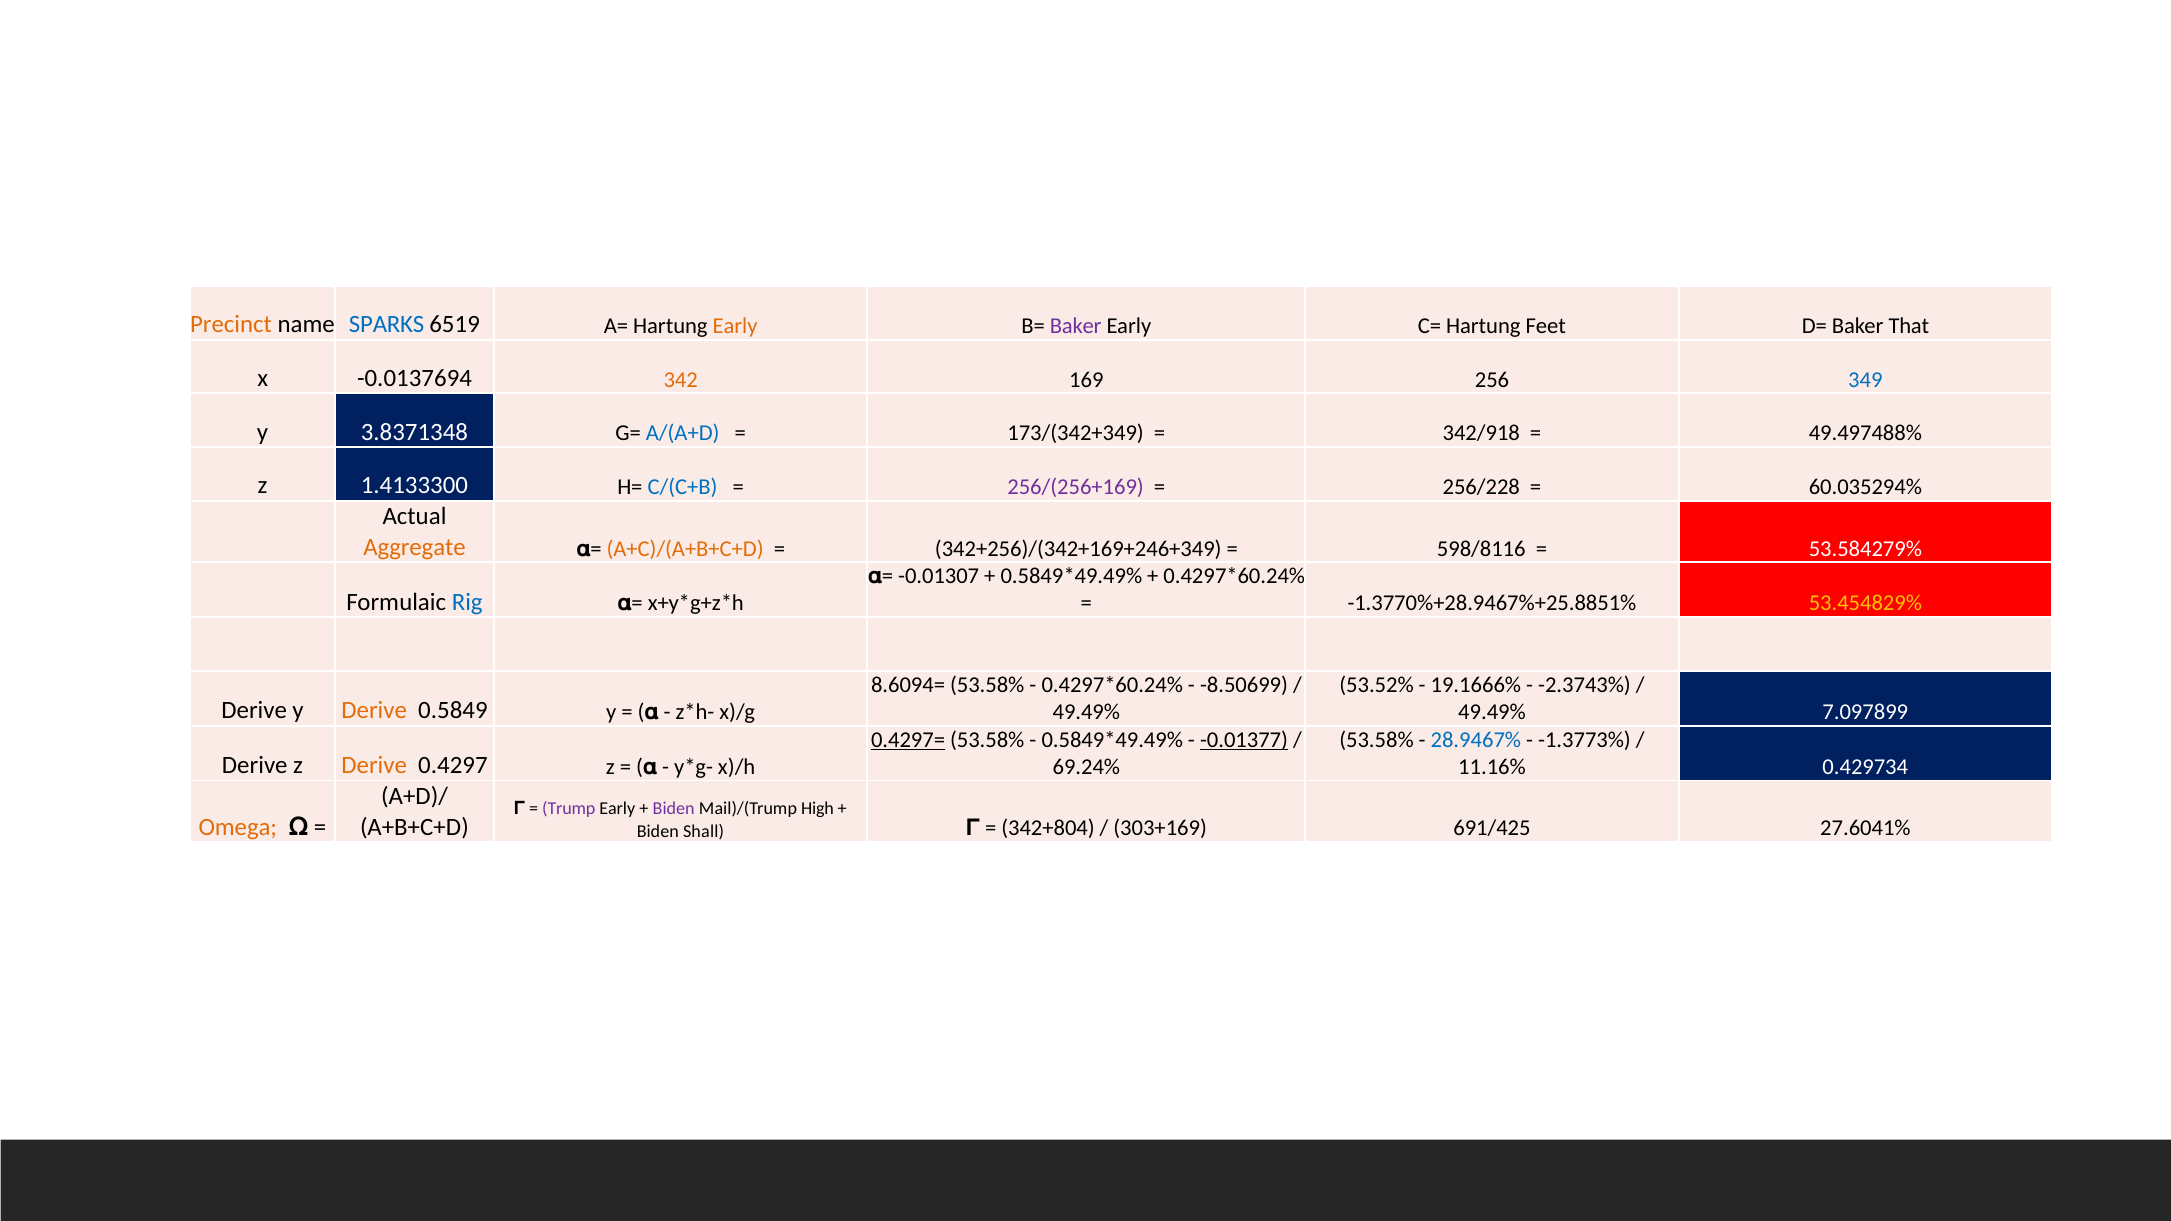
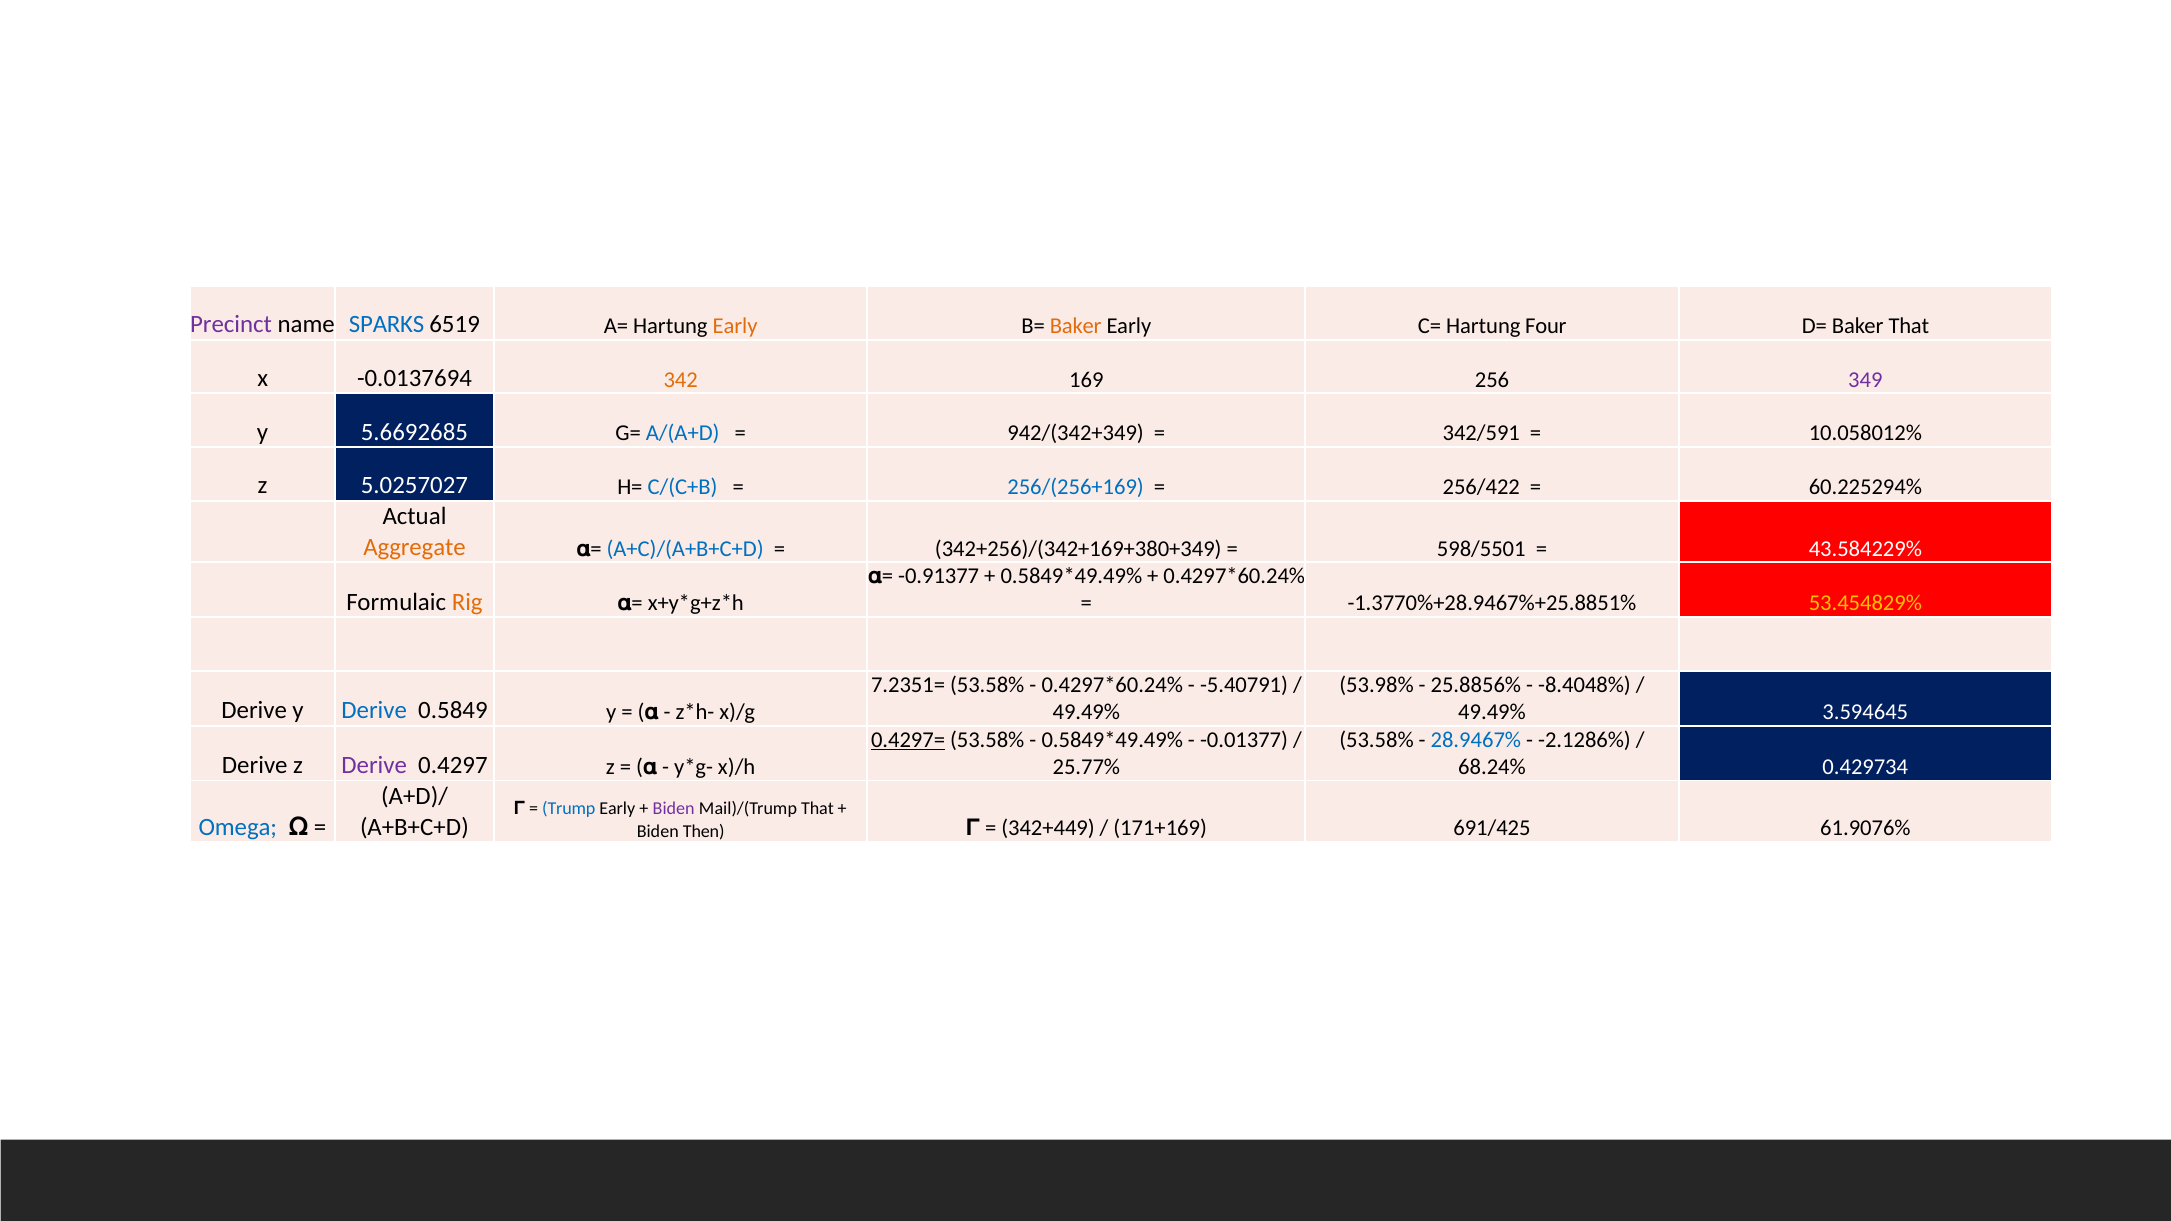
Precinct colour: orange -> purple
Baker at (1076, 326) colour: purple -> orange
Feet: Feet -> Four
349 colour: blue -> purple
3.8371348: 3.8371348 -> 5.6692685
173/(342+349: 173/(342+349 -> 942/(342+349
342/918: 342/918 -> 342/591
49.497488%: 49.497488% -> 10.058012%
1.4133300: 1.4133300 -> 5.0257027
256/(256+169 colour: purple -> blue
256/228: 256/228 -> 256/422
60.035294%: 60.035294% -> 60.225294%
A+C)/(A+B+C+D colour: orange -> blue
342+256)/(342+169+246+349: 342+256)/(342+169+246+349 -> 342+256)/(342+169+380+349
598/8116: 598/8116 -> 598/5501
53.584279%: 53.584279% -> 43.584229%
-0.01307: -0.01307 -> -0.91377
Rig colour: blue -> orange
8.6094=: 8.6094= -> 7.2351=
-8.50699: -8.50699 -> -5.40791
53.52%: 53.52% -> 53.98%
19.1666%: 19.1666% -> 25.8856%
-2.3743%: -2.3743% -> -8.4048%
Derive at (374, 711) colour: orange -> blue
7.097899: 7.097899 -> 3.594645
-0.01377 underline: present -> none
-1.3773%: -1.3773% -> -2.1286%
Derive at (374, 766) colour: orange -> purple
69.24%: 69.24% -> 25.77%
11.16%: 11.16% -> 68.24%
Trump colour: purple -> blue
Mail)/(Trump High: High -> That
Omega colour: orange -> blue
Shall: Shall -> Then
342+804: 342+804 -> 342+449
303+169: 303+169 -> 171+169
27.6041%: 27.6041% -> 61.9076%
